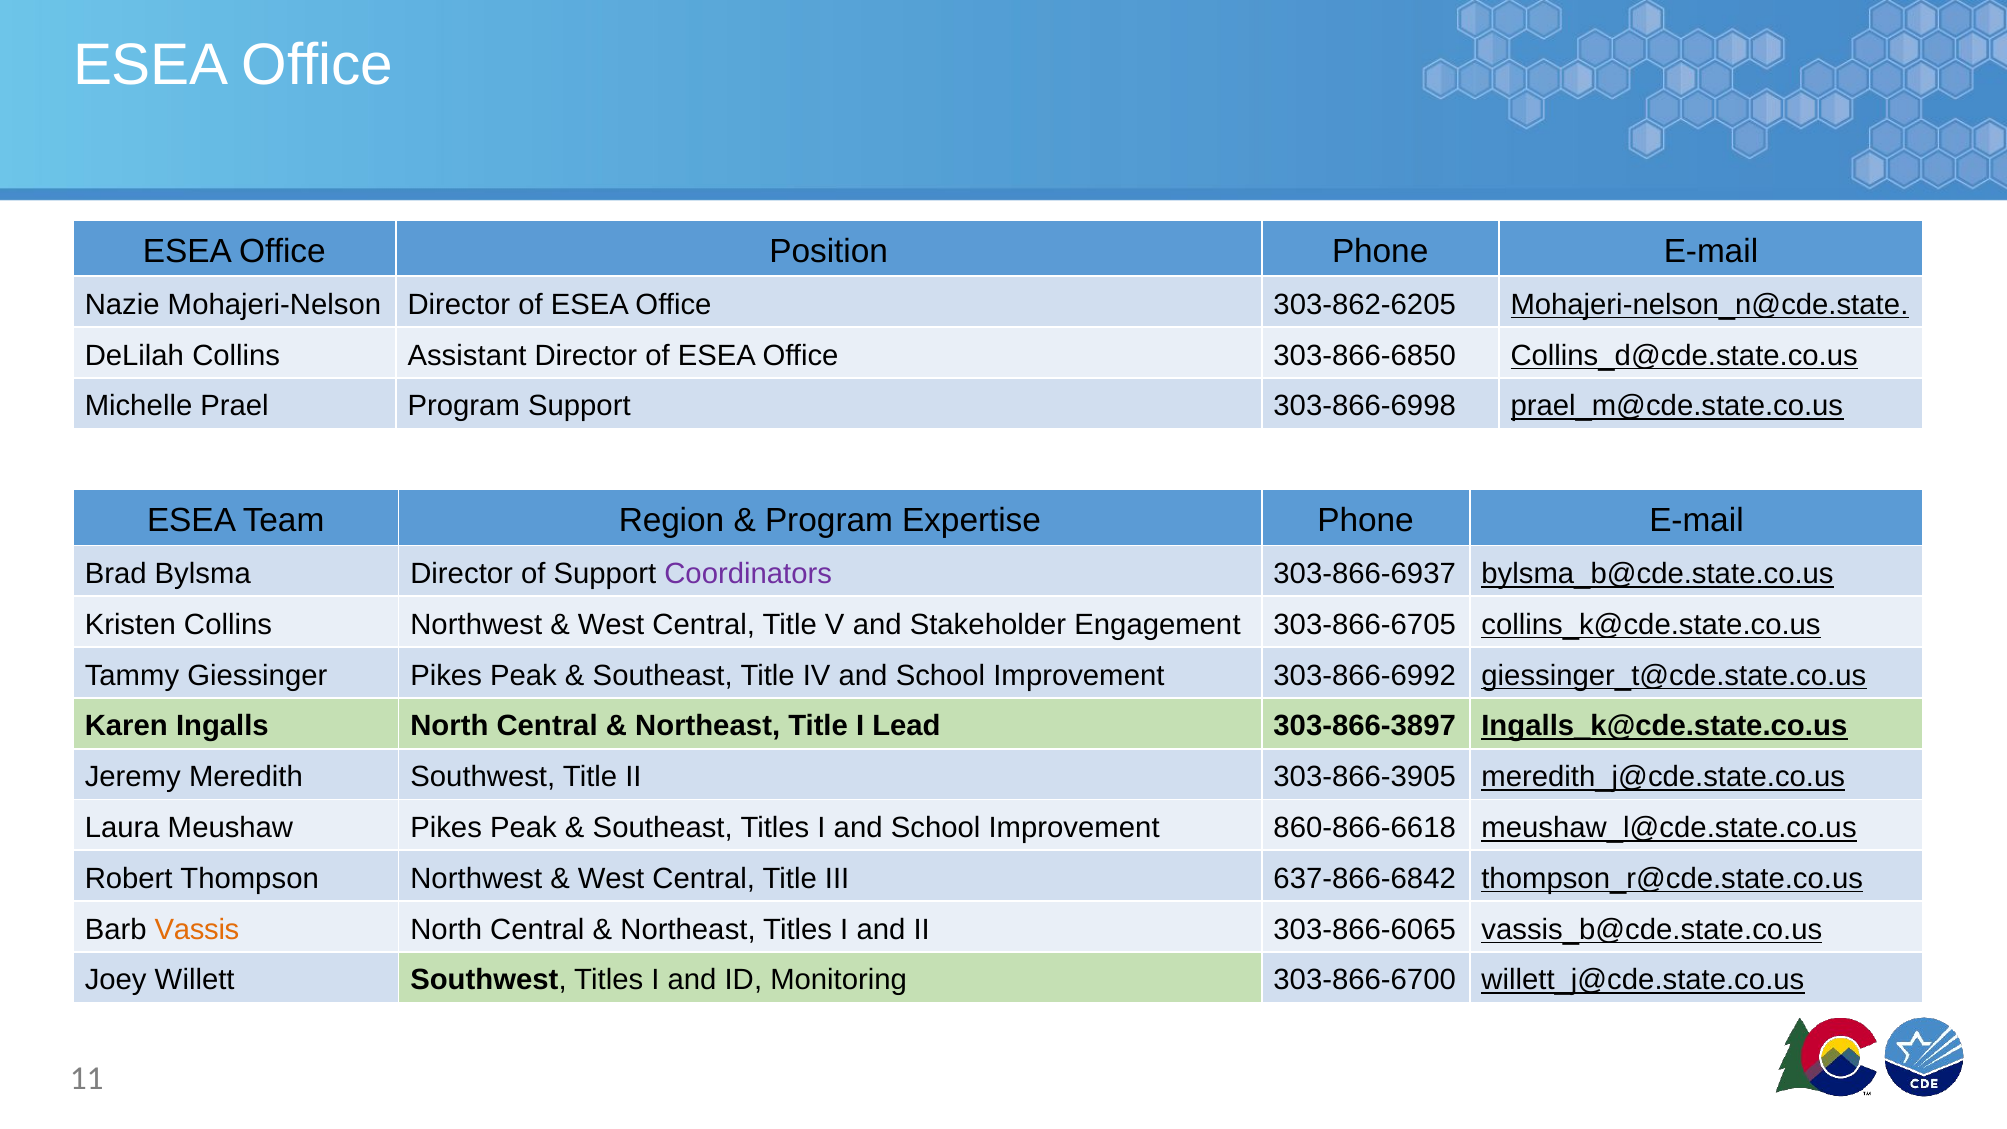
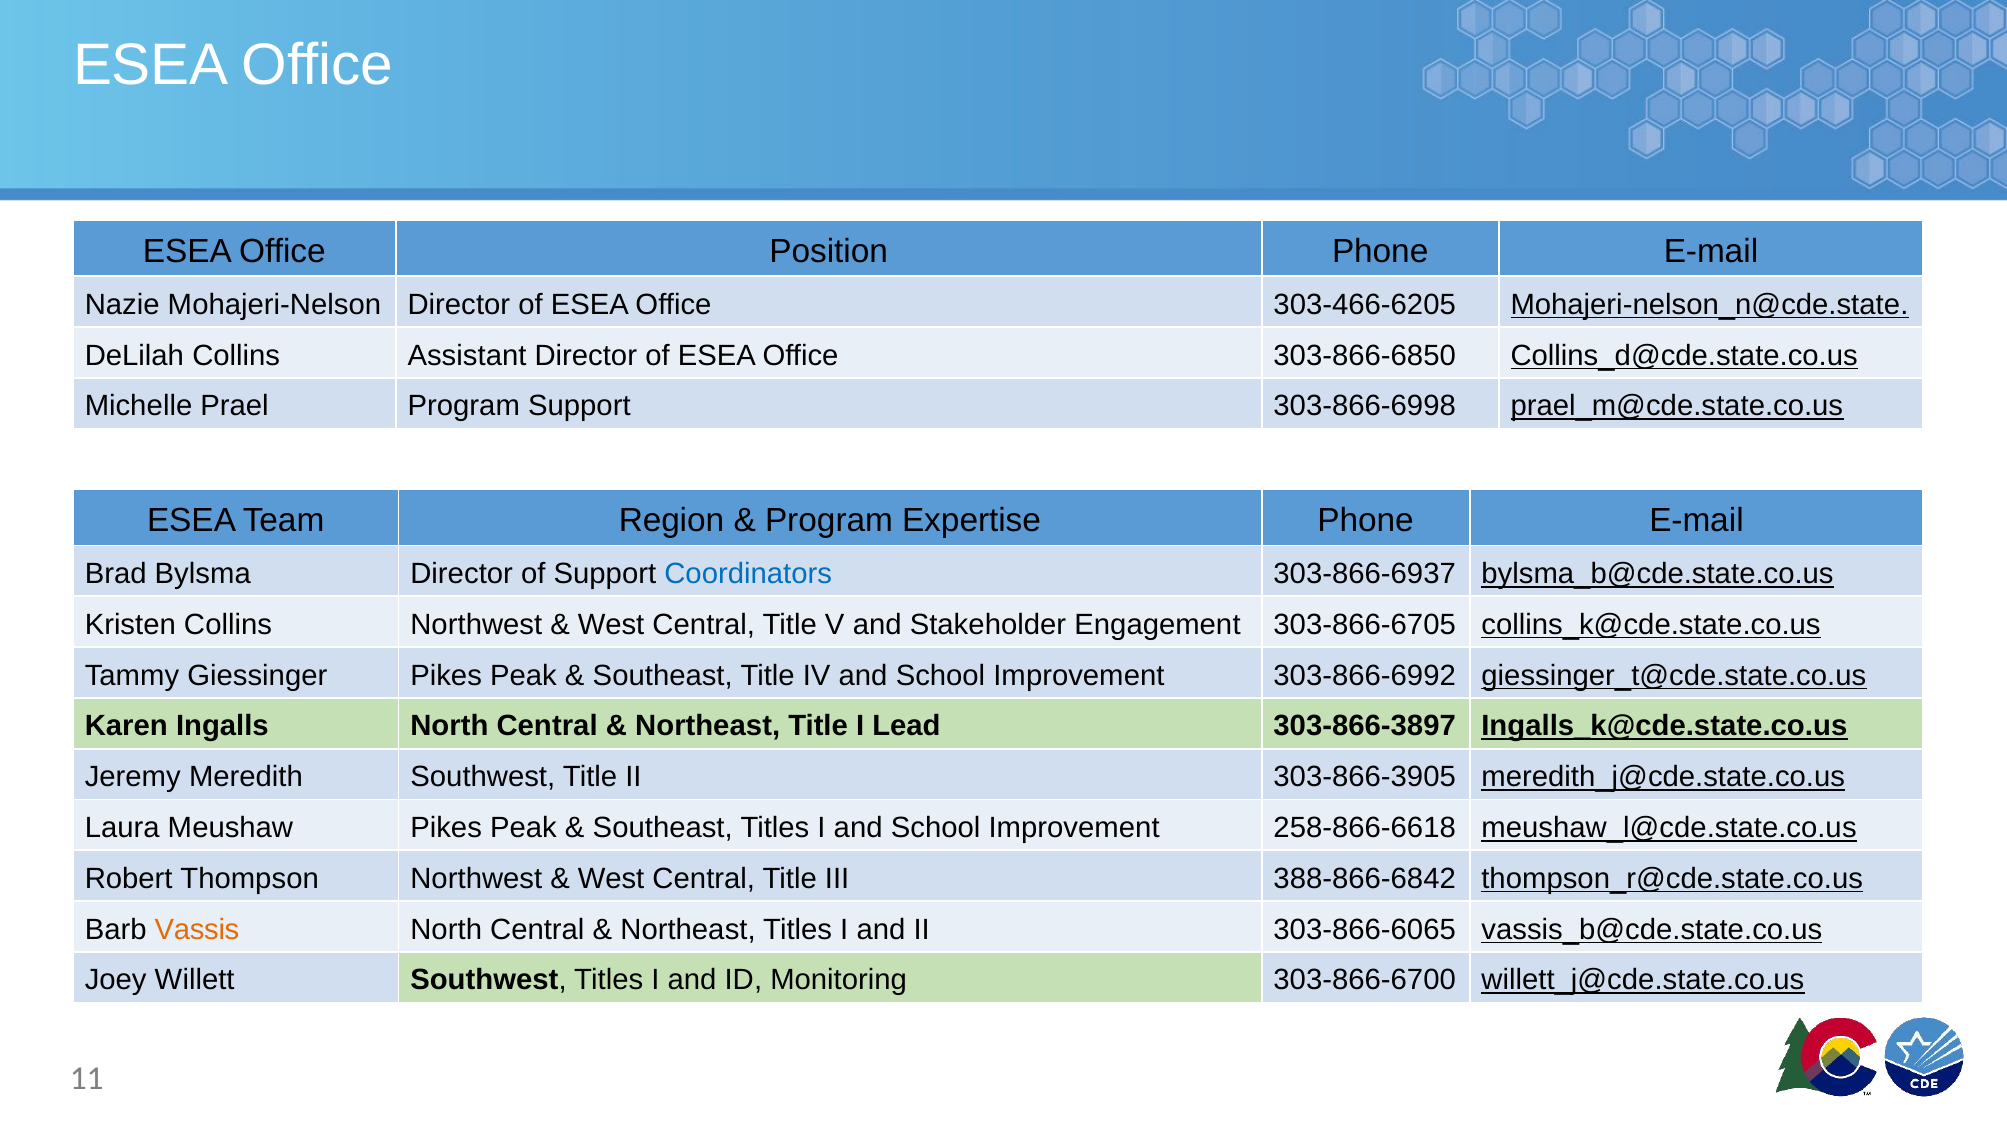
303-862-6205: 303-862-6205 -> 303-466-6205
Coordinators colour: purple -> blue
860-866-6618: 860-866-6618 -> 258-866-6618
637-866-6842: 637-866-6842 -> 388-866-6842
